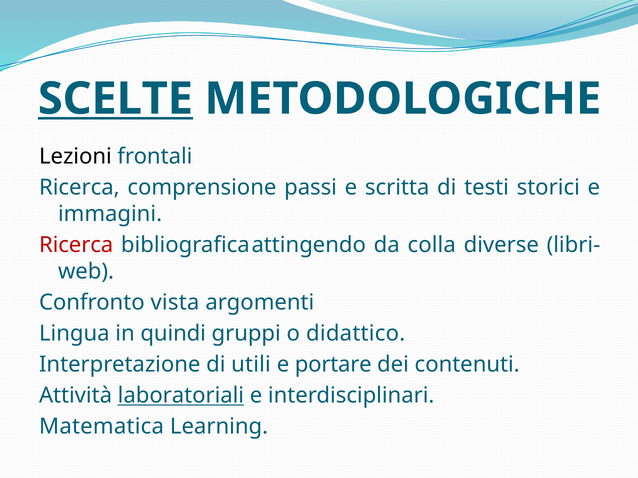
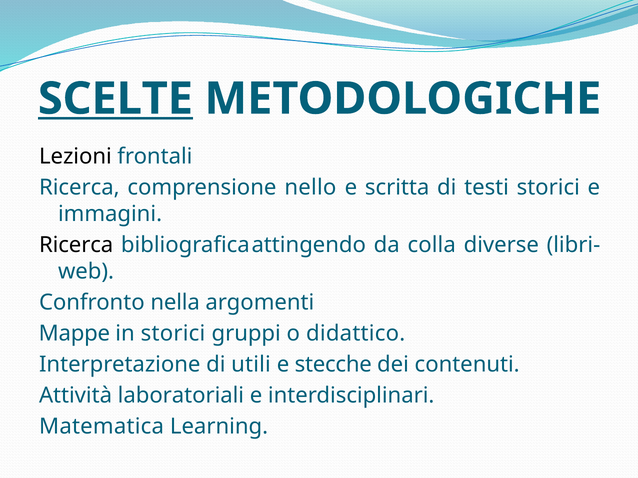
passi: passi -> nello
Ricerca at (76, 245) colour: red -> black
vista: vista -> nella
Lingua: Lingua -> Mappe
in quindi: quindi -> storici
portare: portare -> stecche
laboratoriali underline: present -> none
